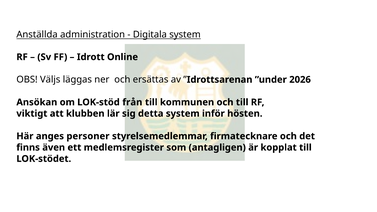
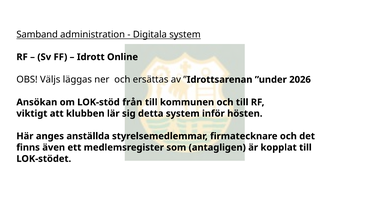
Anställda: Anställda -> Samband
personer: personer -> anställda
